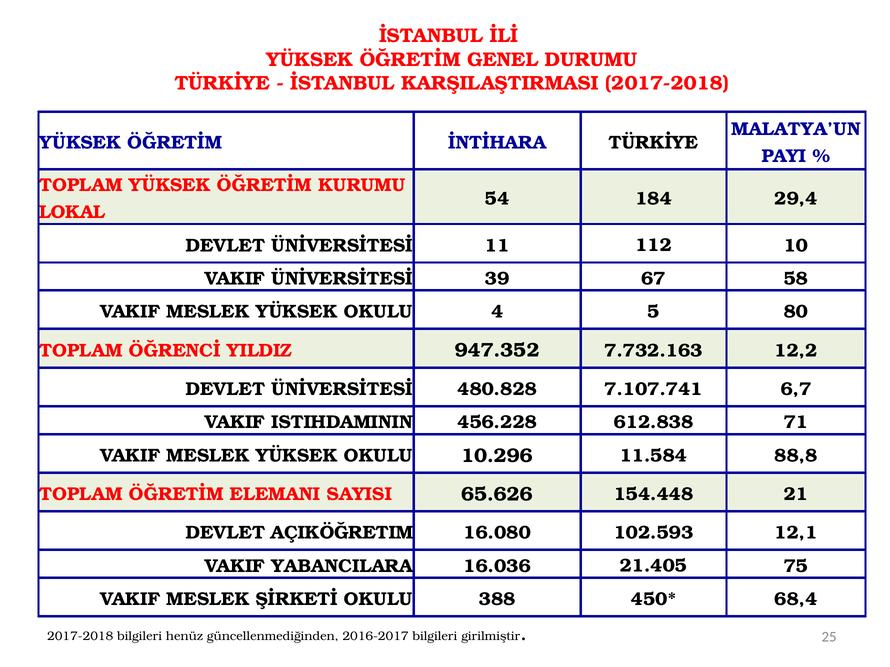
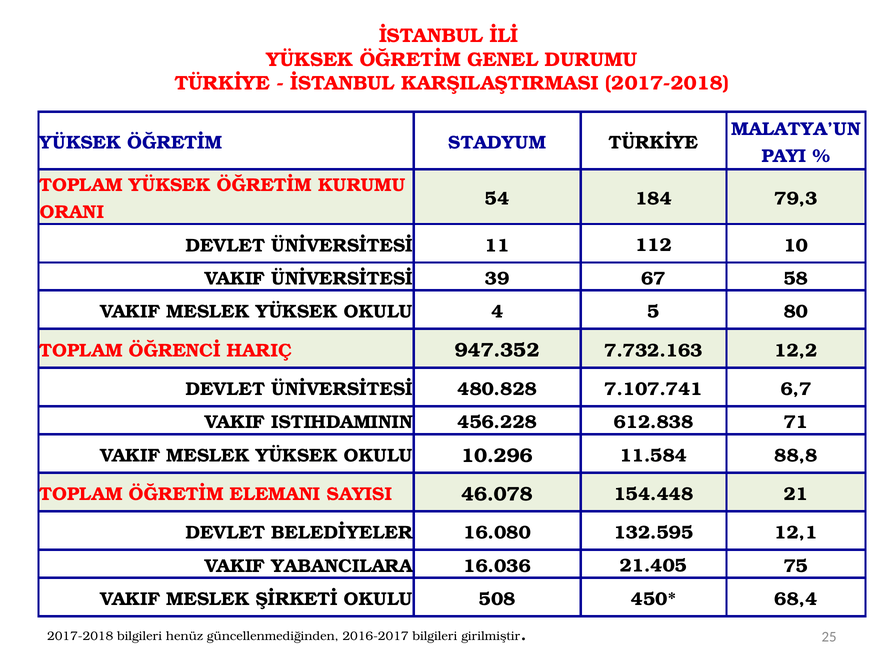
İNTİHARA: İNTİHARA -> STADYUM
29,4: 29,4 -> 79,3
LOKAL: LOKAL -> ORANI
YILDIZ: YILDIZ -> HARIÇ
65.626: 65.626 -> 46.078
AÇIKÖĞRETIM: AÇIKÖĞRETIM -> BELEDİYELER
102.593: 102.593 -> 132.595
388: 388 -> 508
